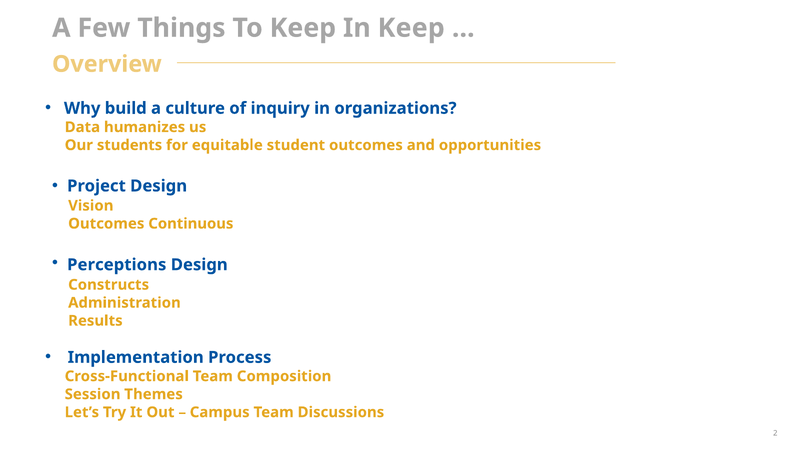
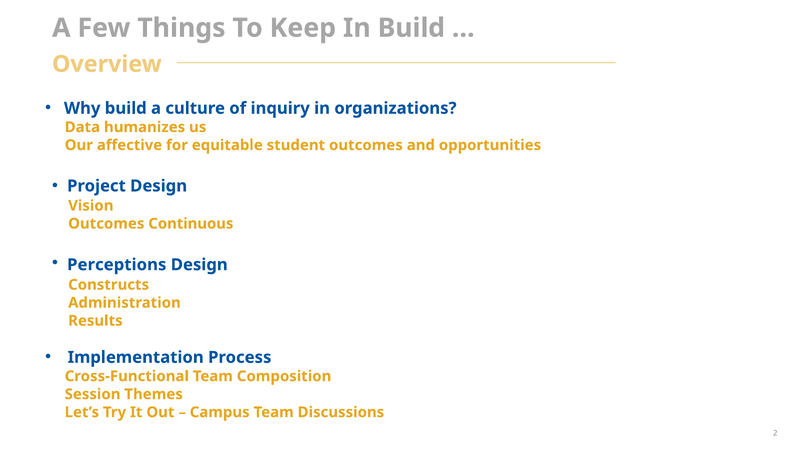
In Keep: Keep -> Build
students: students -> affective
